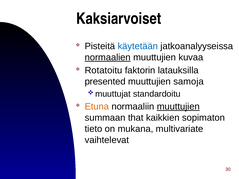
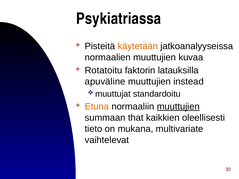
Kaksiarvoiset: Kaksiarvoiset -> Psykiatriassa
käytetään colour: blue -> orange
normaalien underline: present -> none
presented: presented -> apuväline
samoja: samoja -> instead
sopimaton: sopimaton -> oleellisesti
